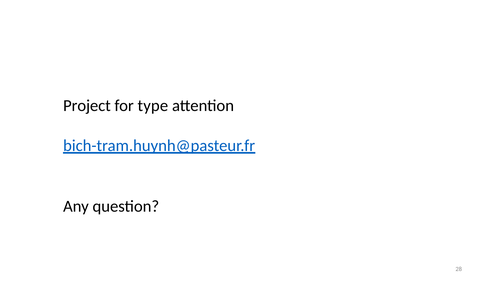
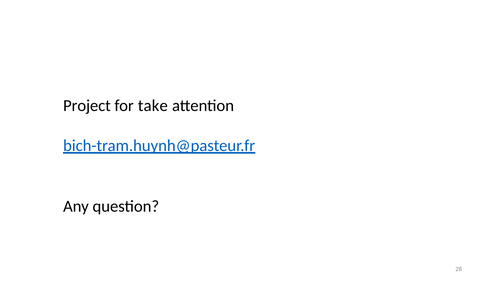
type: type -> take
